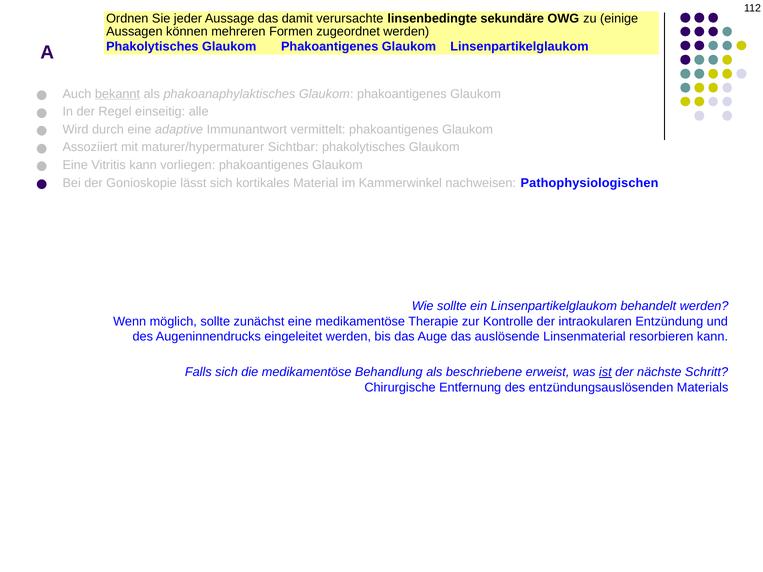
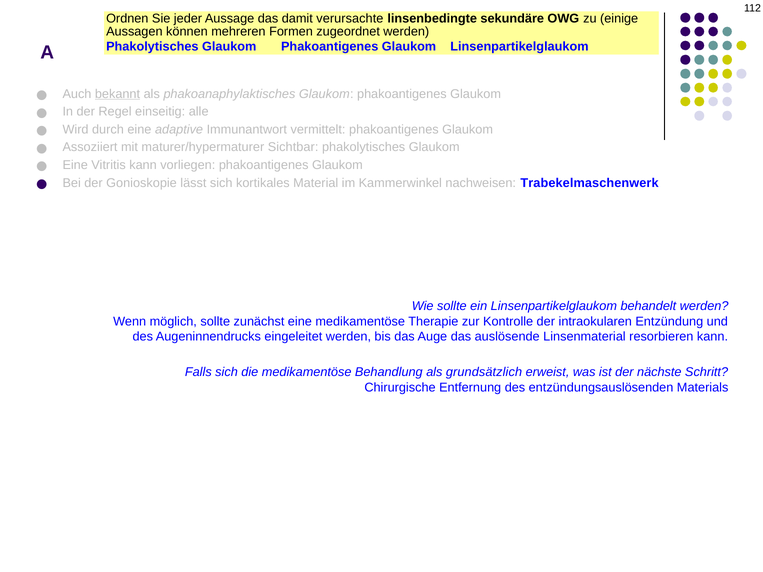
Pathophysiologischen: Pathophysiologischen -> Trabekelmaschenwerk
beschriebene: beschriebene -> grundsätzlich
ist underline: present -> none
